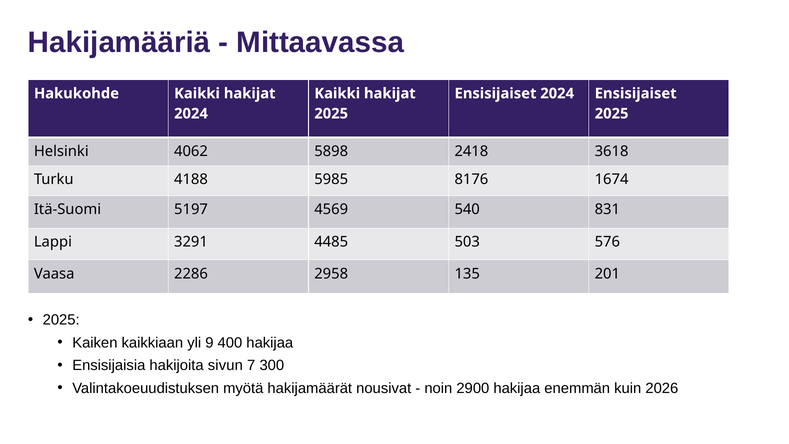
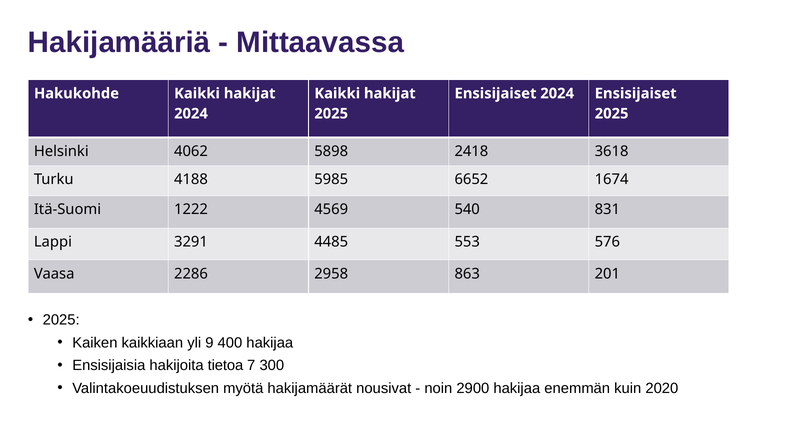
8176: 8176 -> 6652
5197: 5197 -> 1222
503: 503 -> 553
135: 135 -> 863
sivun: sivun -> tietoa
2026: 2026 -> 2020
